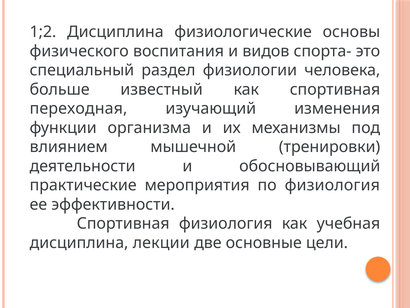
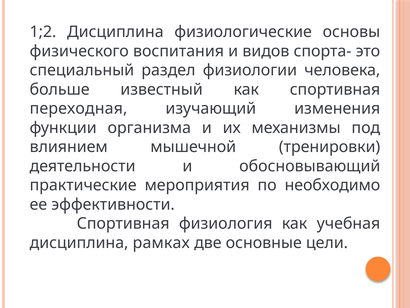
по физиология: физиология -> необходимо
лекции: лекции -> рамках
